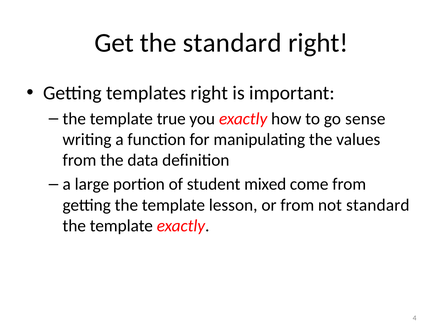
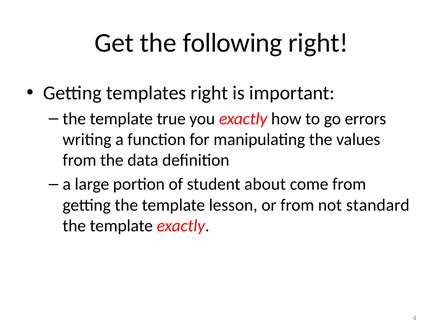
the standard: standard -> following
sense: sense -> errors
mixed: mixed -> about
